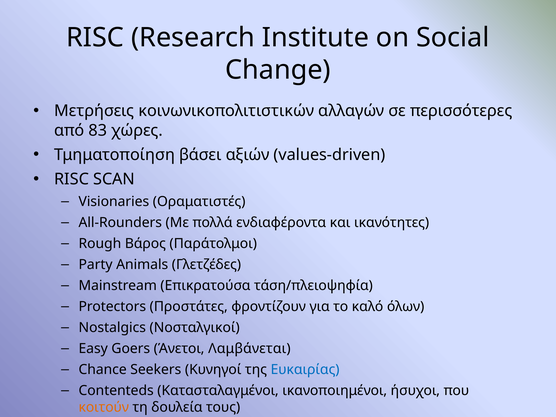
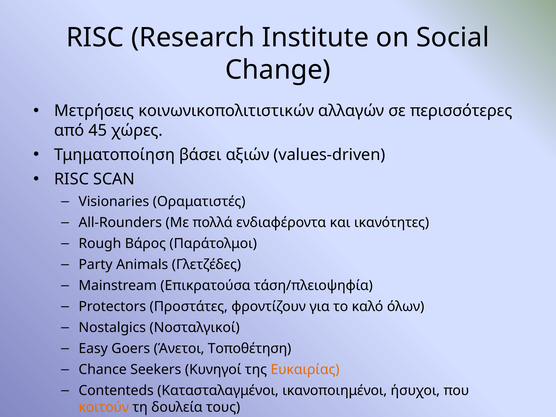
83: 83 -> 45
Λαμβάνεται: Λαμβάνεται -> Τοποθέτηση
Ευκαιρίας colour: blue -> orange
